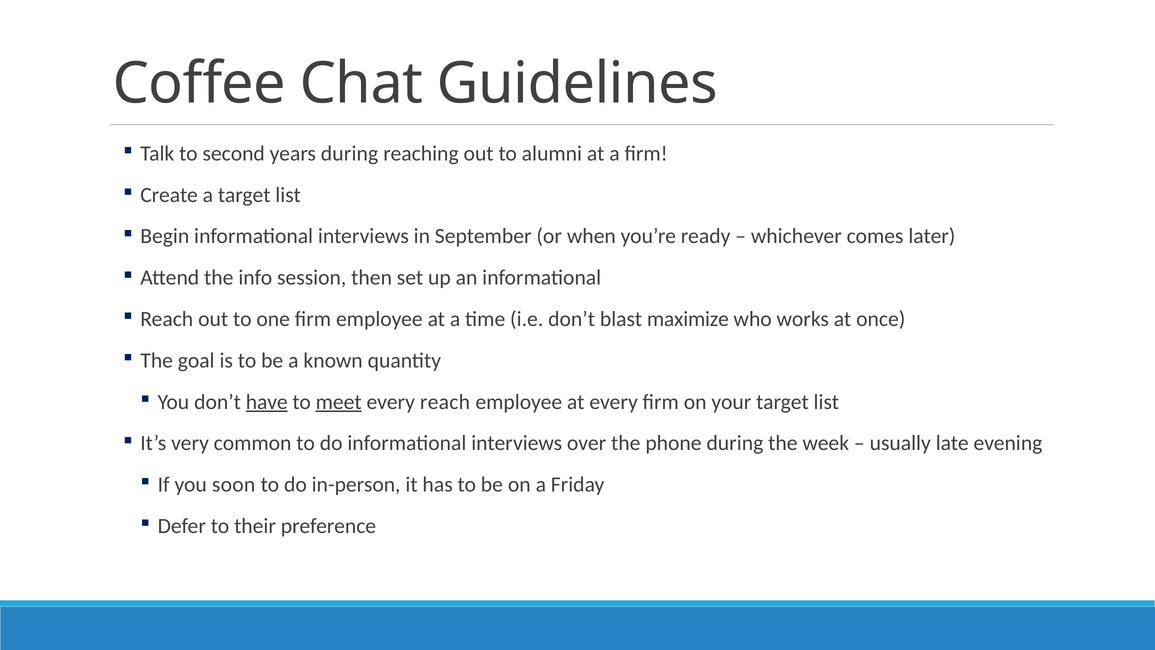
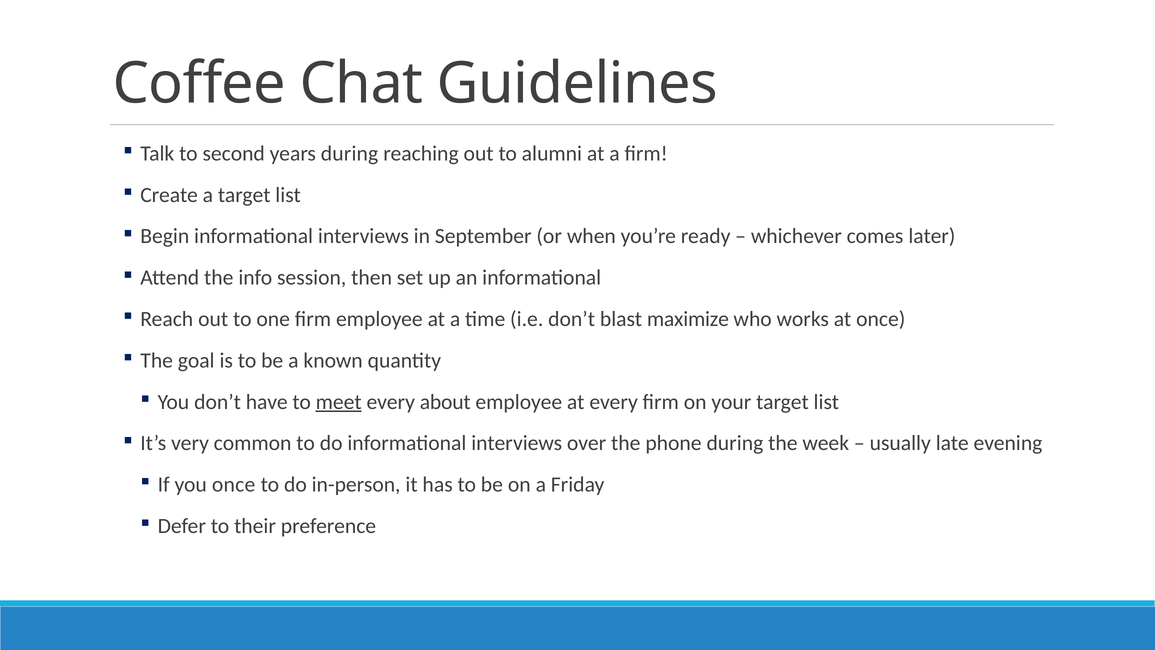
have underline: present -> none
every reach: reach -> about
you soon: soon -> once
